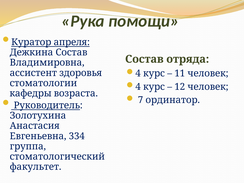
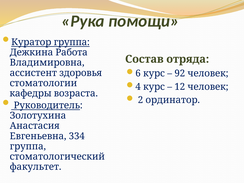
Куратор апреля: апреля -> группа
Дежкина Состав: Состав -> Работа
4 at (138, 73): 4 -> 6
11: 11 -> 92
7: 7 -> 2
